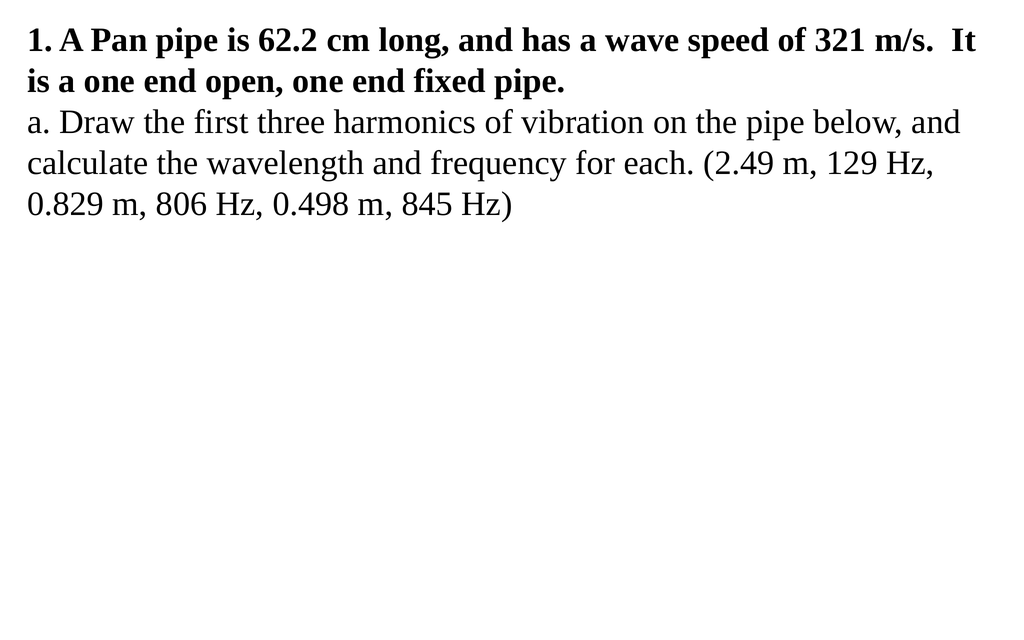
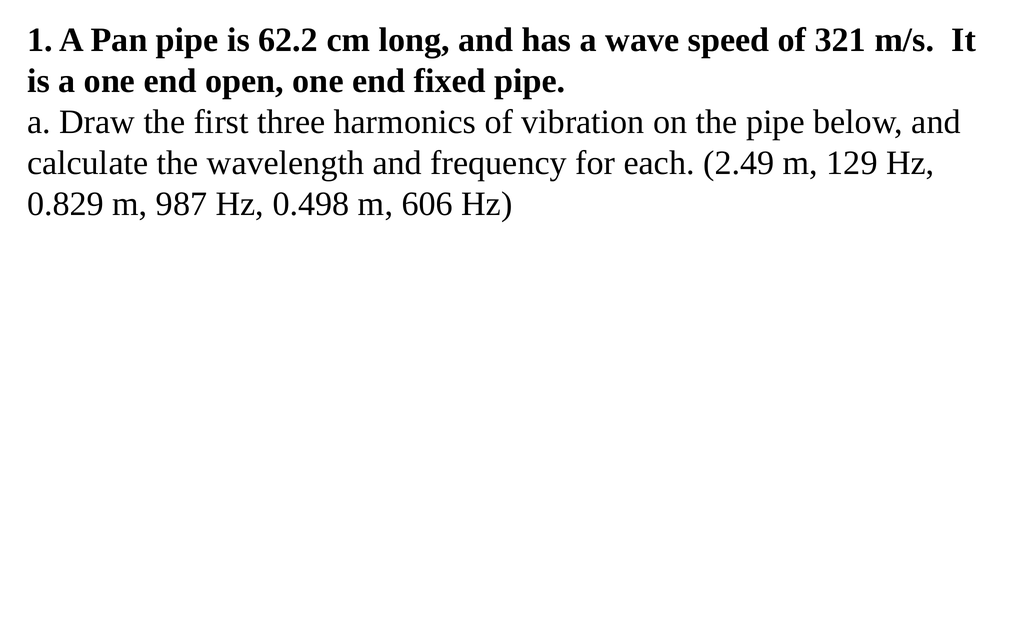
806: 806 -> 987
845: 845 -> 606
